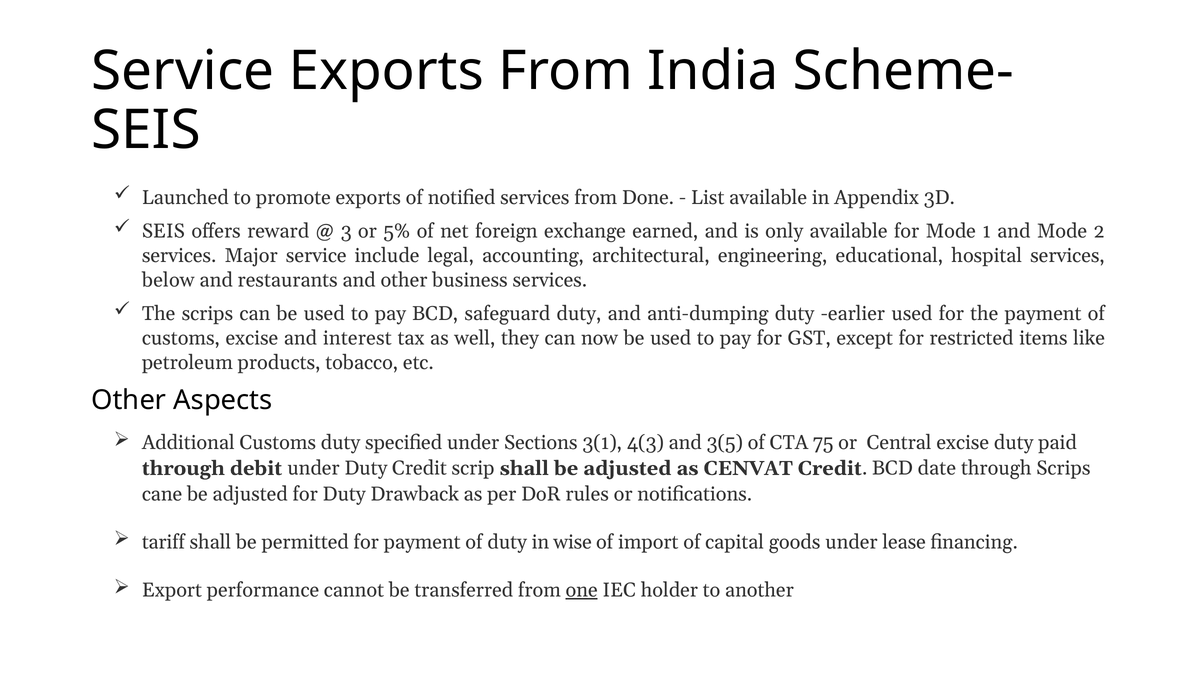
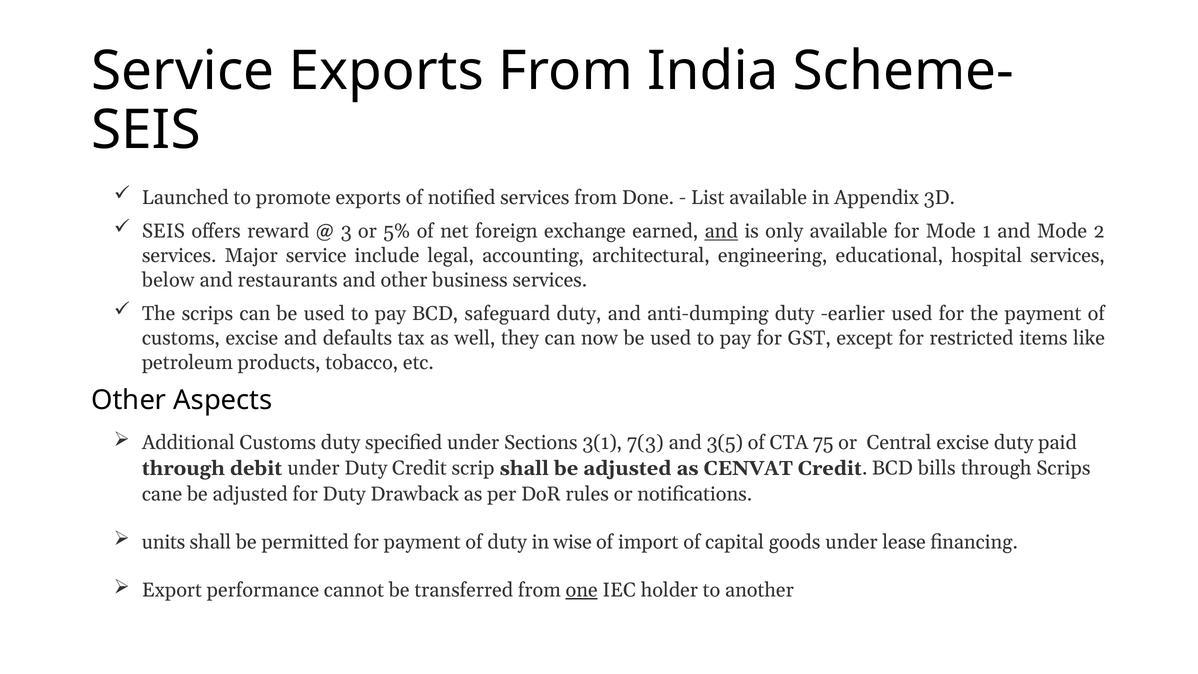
and at (721, 231) underline: none -> present
interest: interest -> defaults
4(3: 4(3 -> 7(3
date: date -> bills
tariff: tariff -> units
